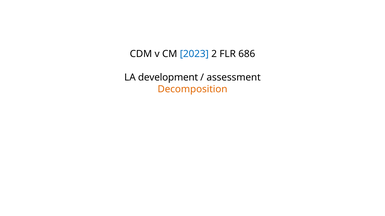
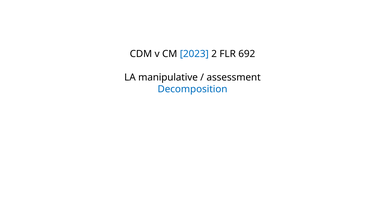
686: 686 -> 692
development: development -> manipulative
Decomposition colour: orange -> blue
